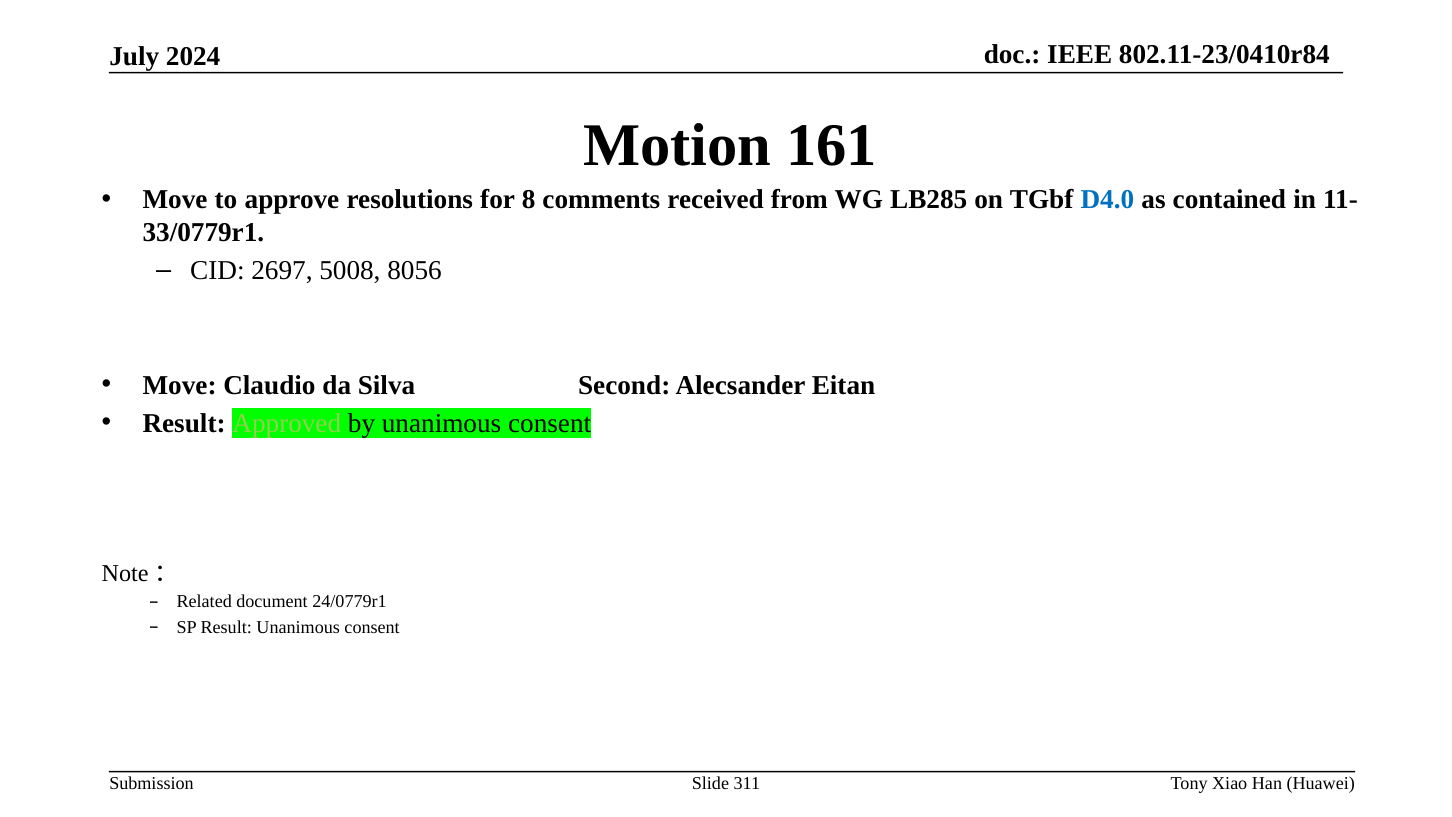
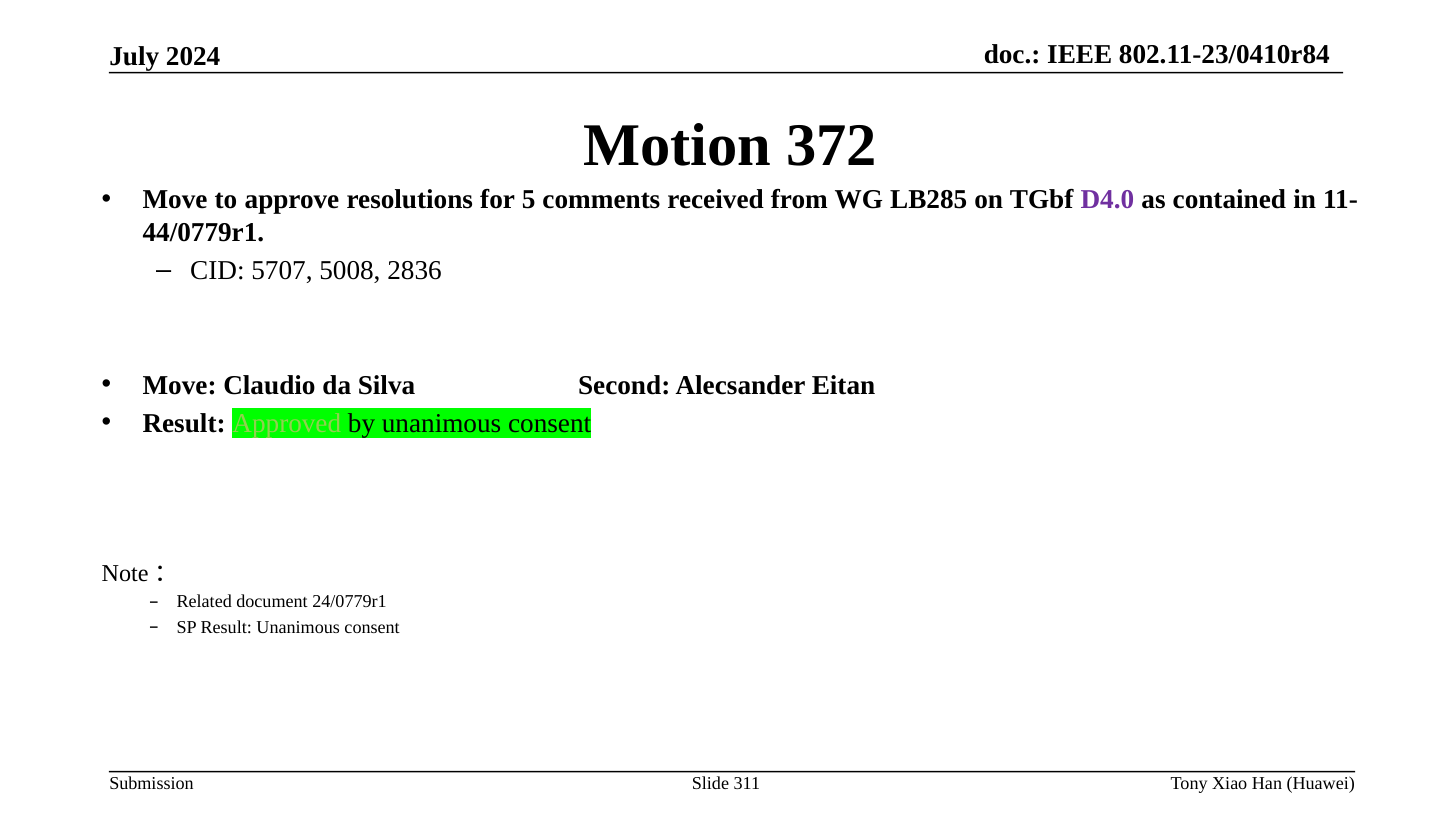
161: 161 -> 372
8: 8 -> 5
D4.0 colour: blue -> purple
33/0779r1: 33/0779r1 -> 44/0779r1
2697: 2697 -> 5707
8056: 8056 -> 2836
